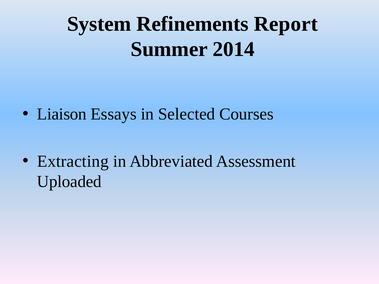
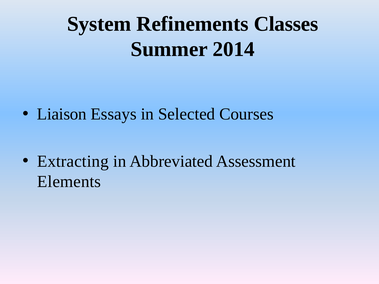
Report: Report -> Classes
Uploaded: Uploaded -> Elements
